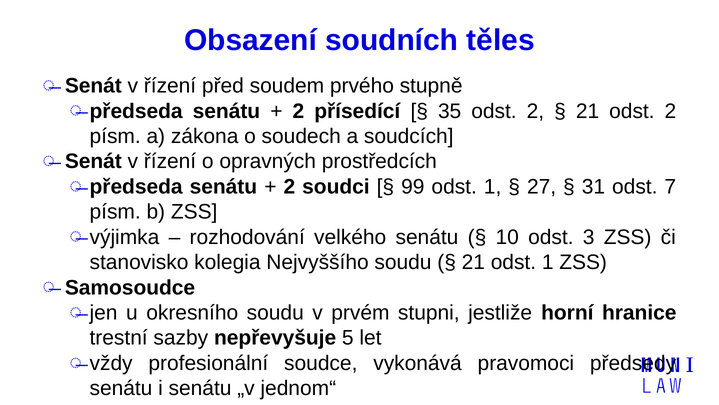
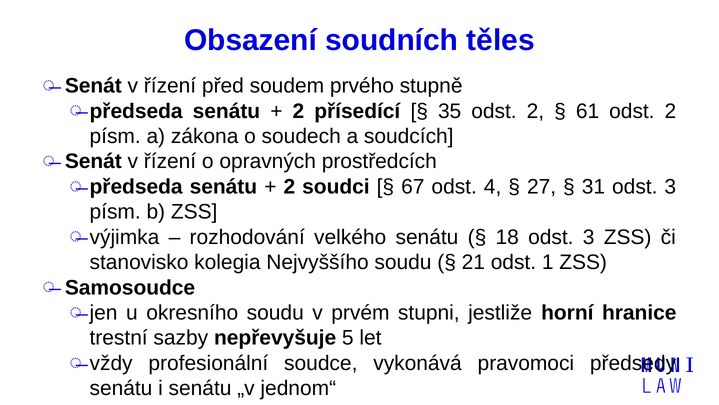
21 at (588, 111): 21 -> 61
99: 99 -> 67
1 at (493, 186): 1 -> 4
31 odst 7: 7 -> 3
10: 10 -> 18
